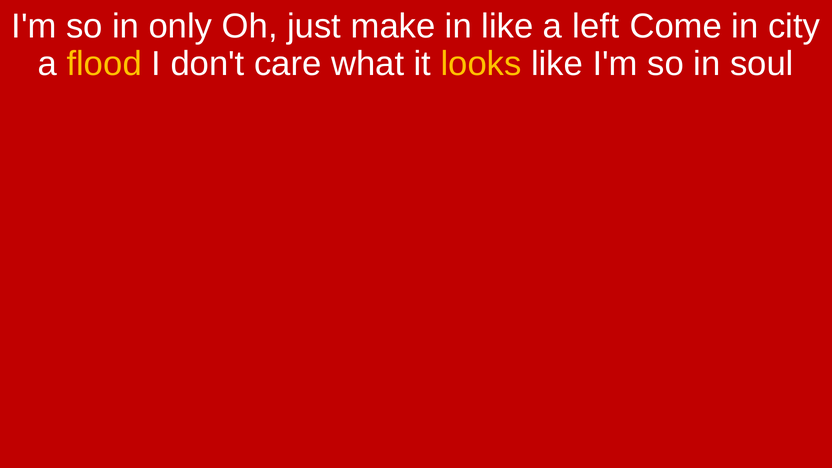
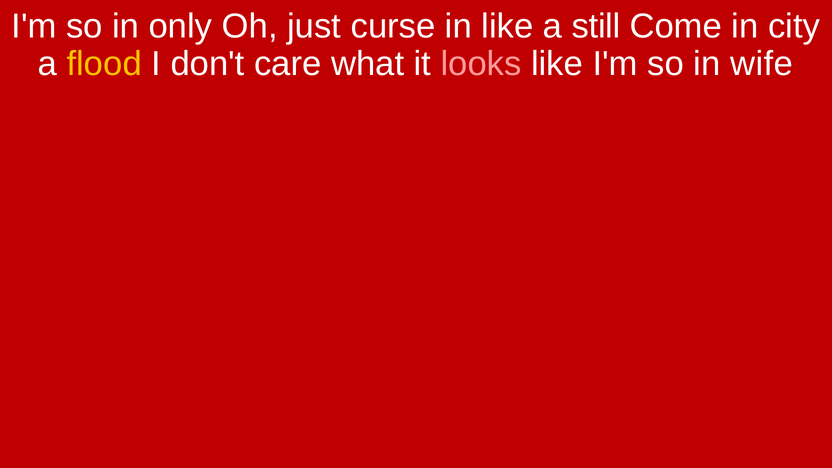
make: make -> curse
left: left -> still
looks colour: yellow -> pink
soul: soul -> wife
